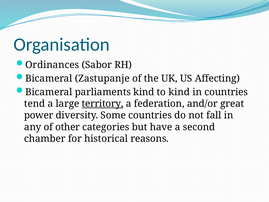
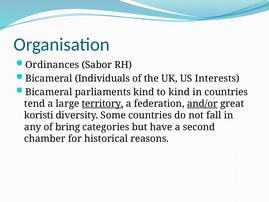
Zastupanje: Zastupanje -> Individuals
Affecting: Affecting -> Interests
and/or underline: none -> present
power: power -> koristi
other: other -> bring
